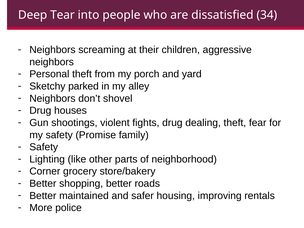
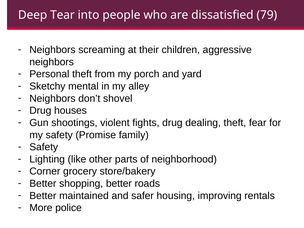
34: 34 -> 79
parked: parked -> mental
